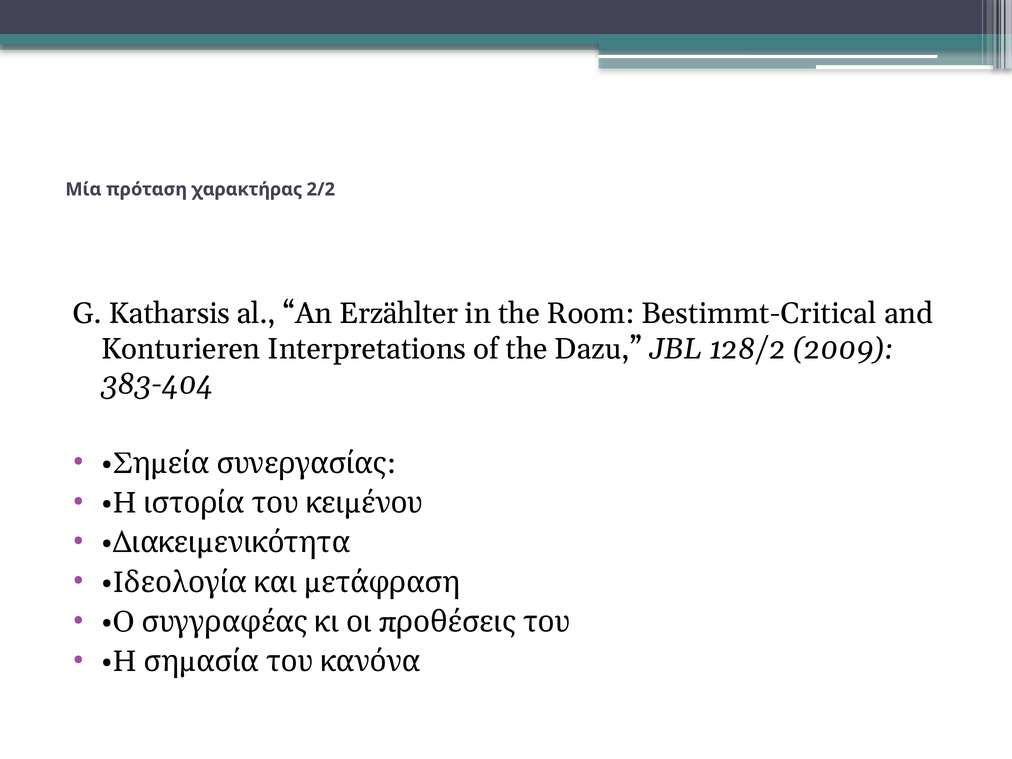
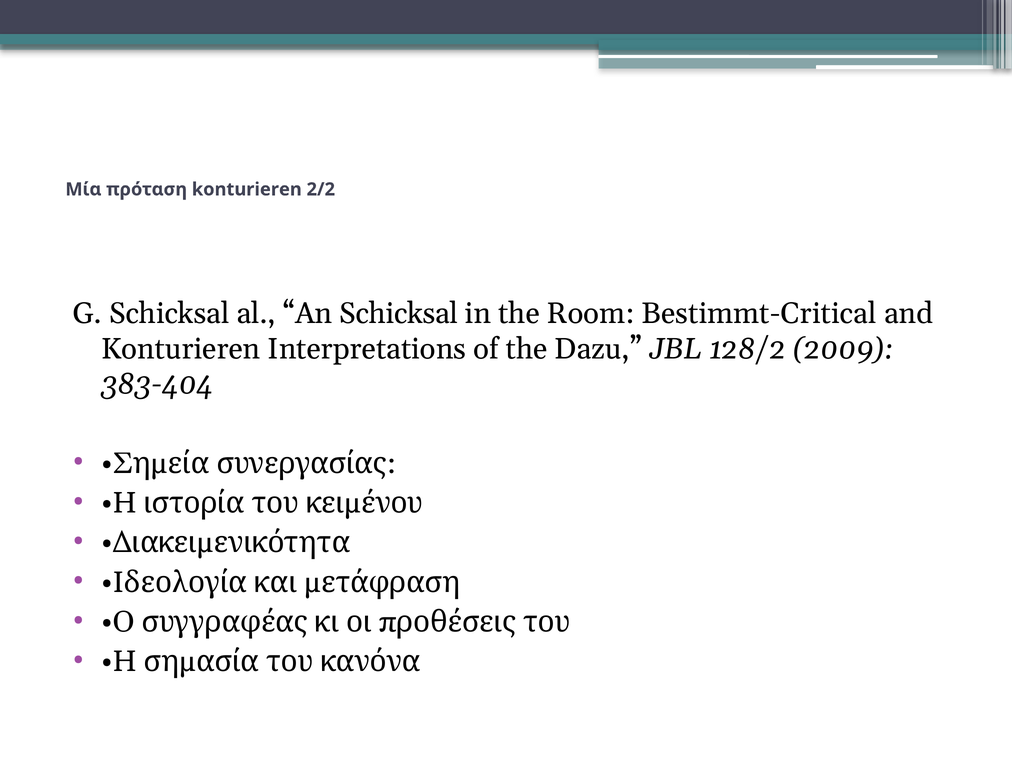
πρόταση χαρακτήρας: χαρακτήρας -> konturieren
G Katharsis: Katharsis -> Schicksal
An Erzählter: Erzählter -> Schicksal
